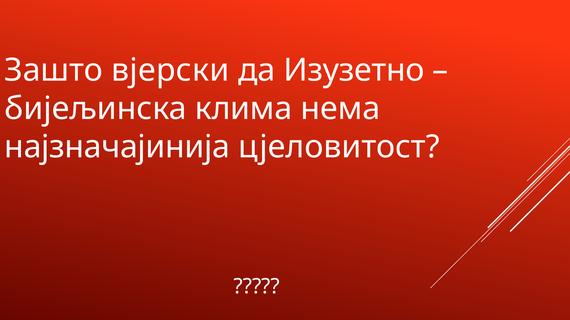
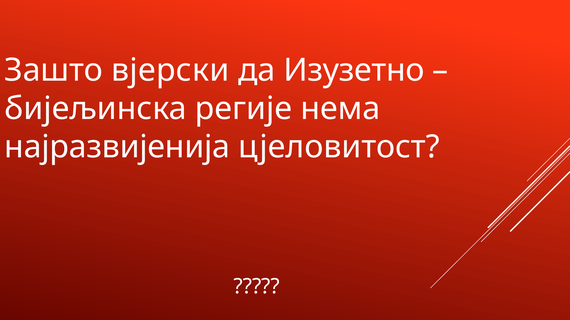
клима: клима -> регије
најзначајинија: најзначајинија -> најразвијенија
